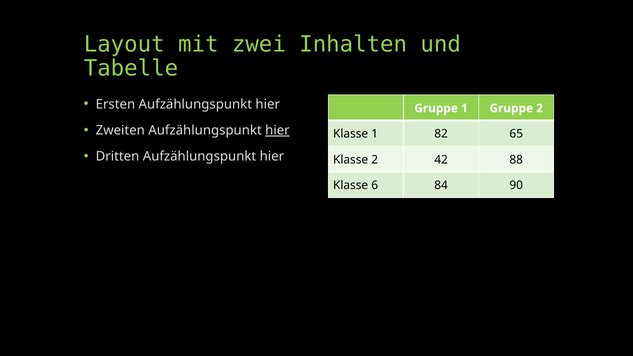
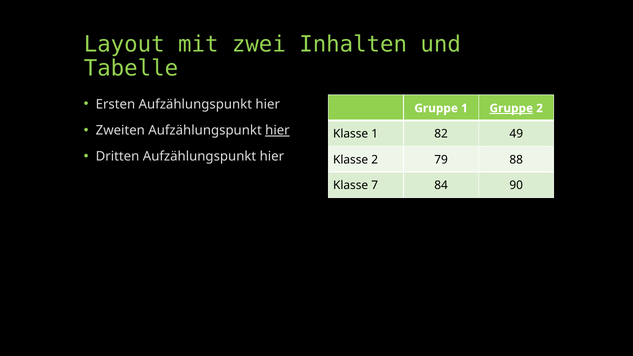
Gruppe at (511, 108) underline: none -> present
65: 65 -> 49
42: 42 -> 79
6: 6 -> 7
